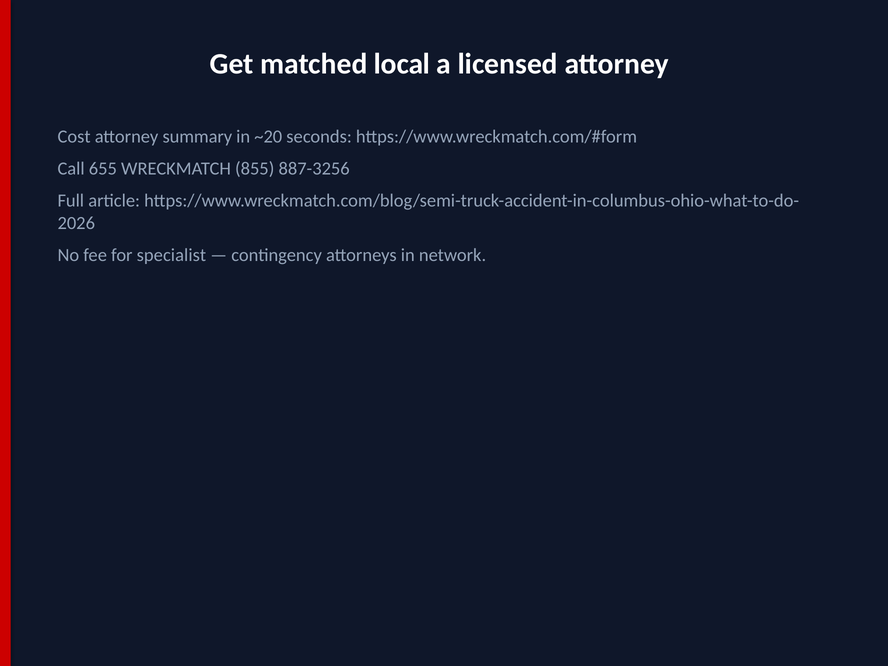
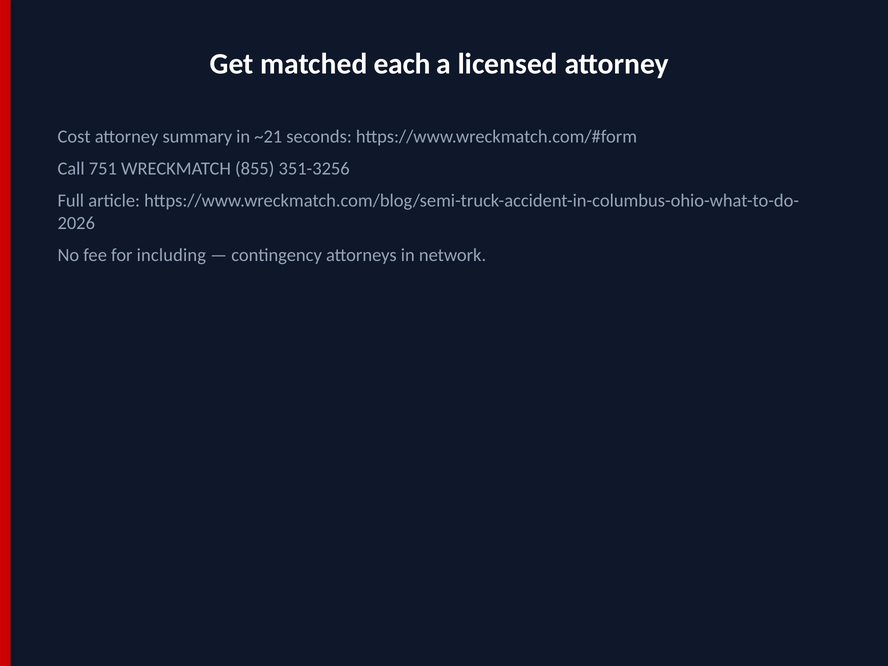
local: local -> each
~20: ~20 -> ~21
655: 655 -> 751
887-3256: 887-3256 -> 351-3256
specialist: specialist -> including
